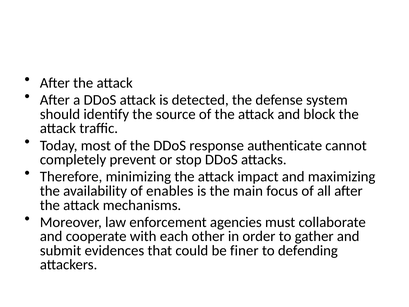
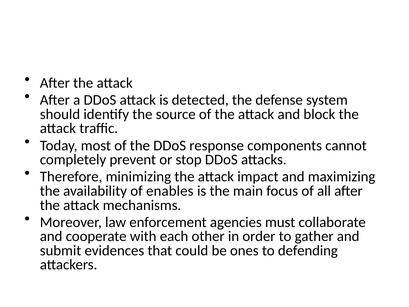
authenticate: authenticate -> components
finer: finer -> ones
